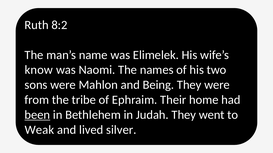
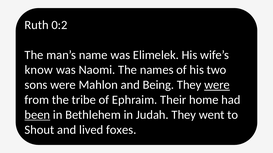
8:2: 8:2 -> 0:2
were at (217, 85) underline: none -> present
Weak: Weak -> Shout
silver: silver -> foxes
